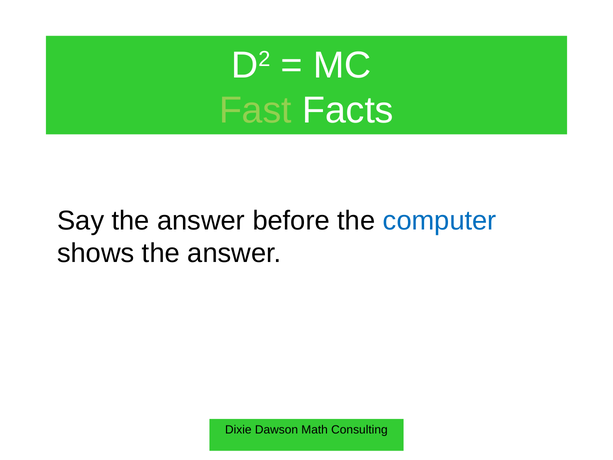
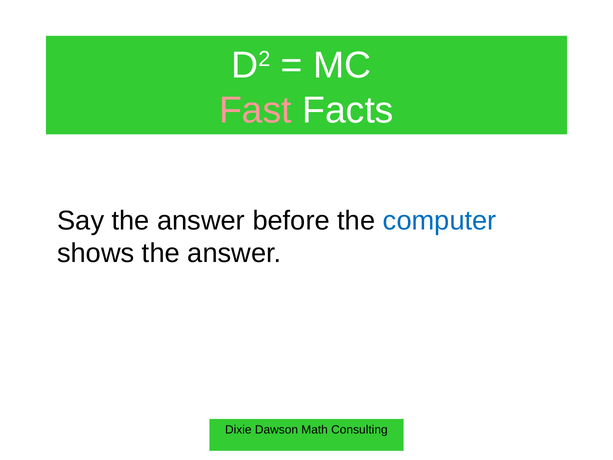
Fast colour: light green -> pink
